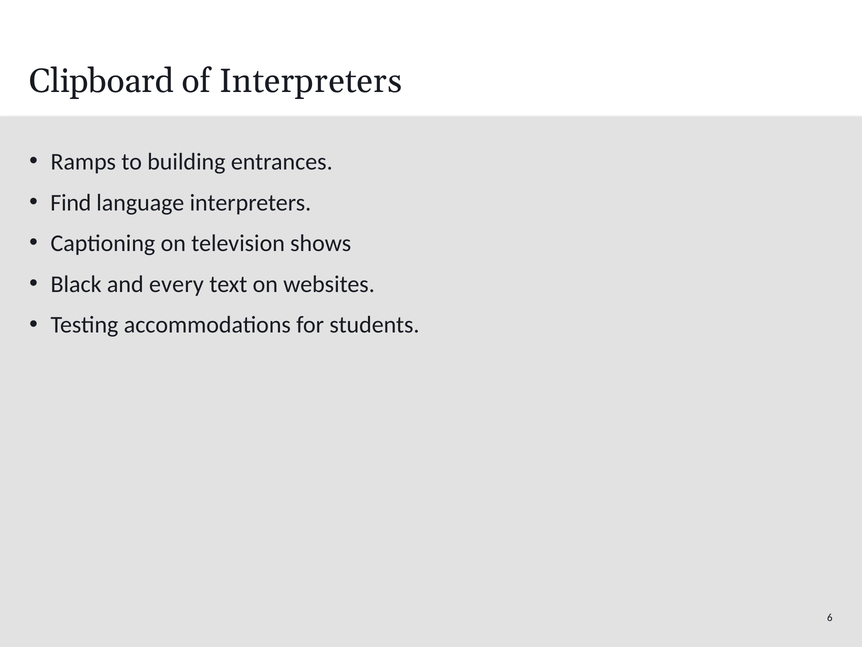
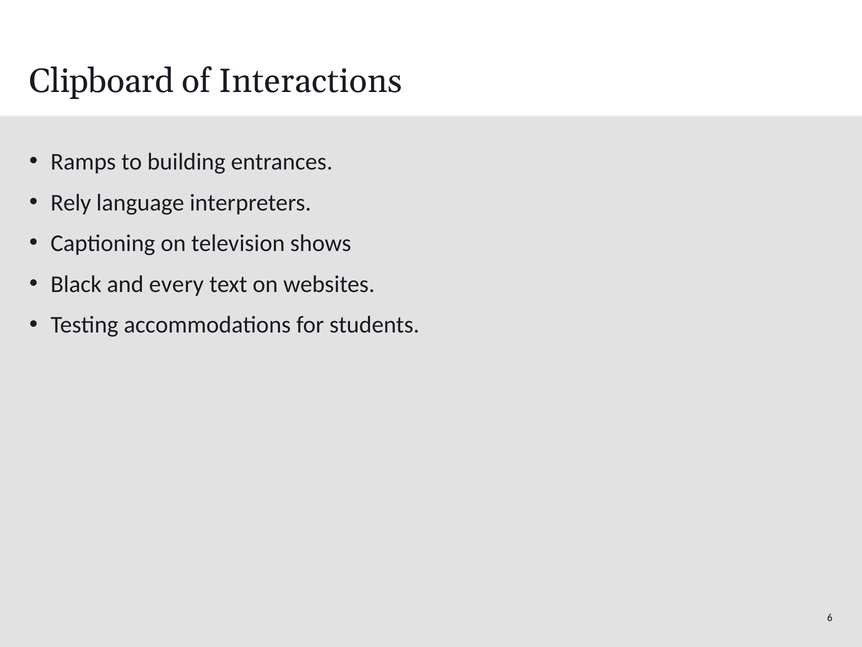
of Interpreters: Interpreters -> Interactions
Find: Find -> Rely
